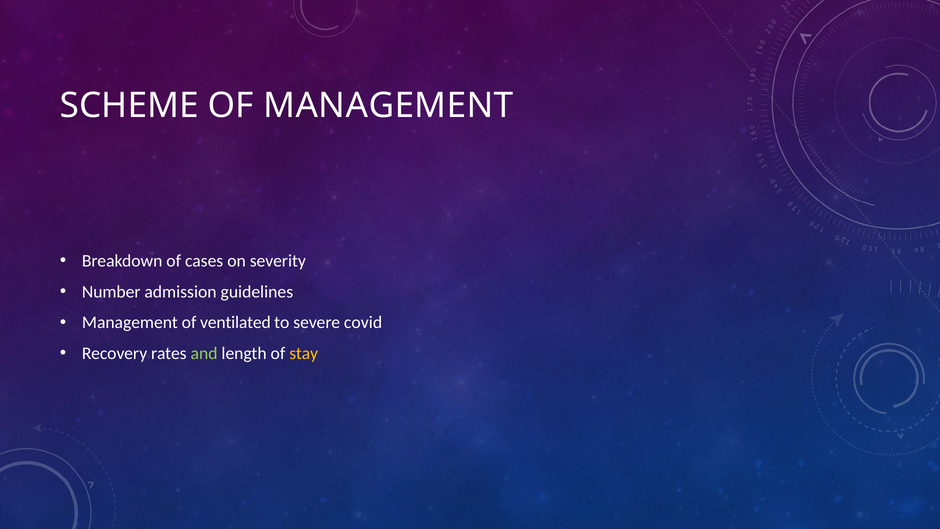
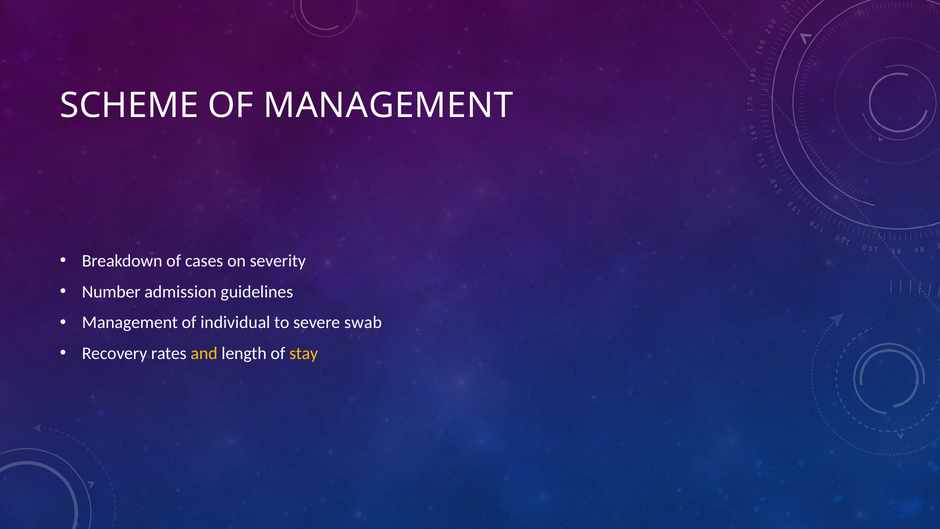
ventilated: ventilated -> individual
covid: covid -> swab
and colour: light green -> yellow
